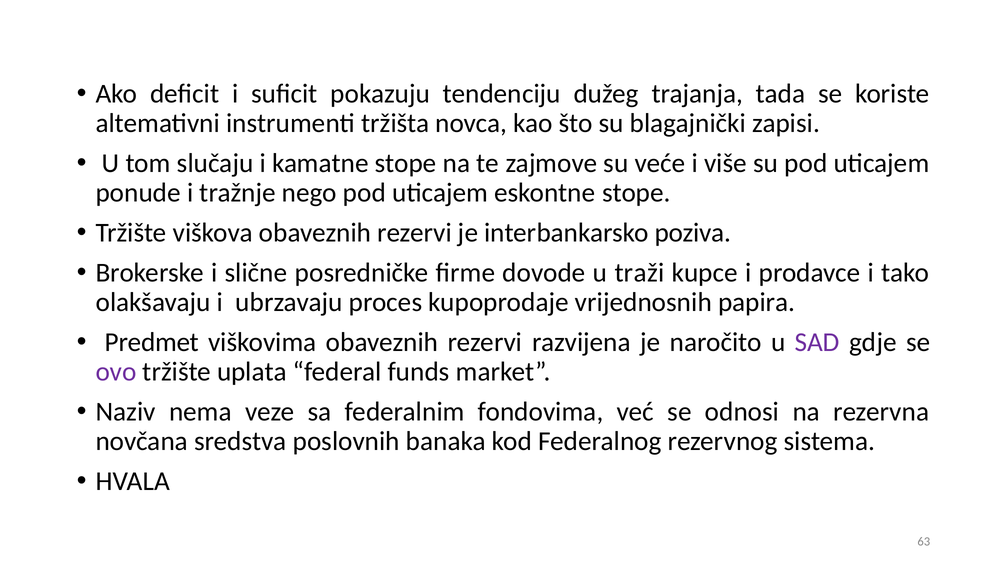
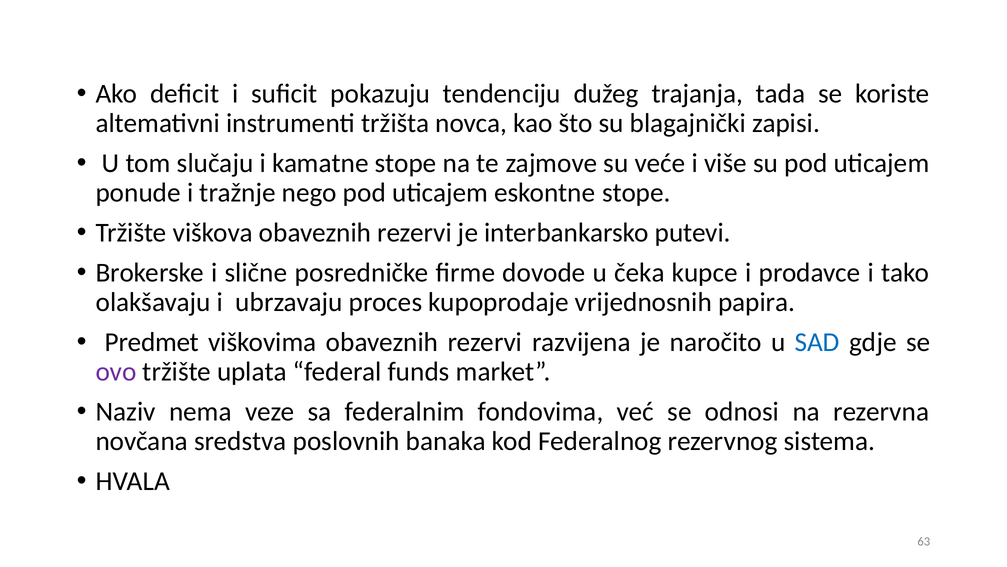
poziva: poziva -> putevi
traži: traži -> čeka
SAD colour: purple -> blue
